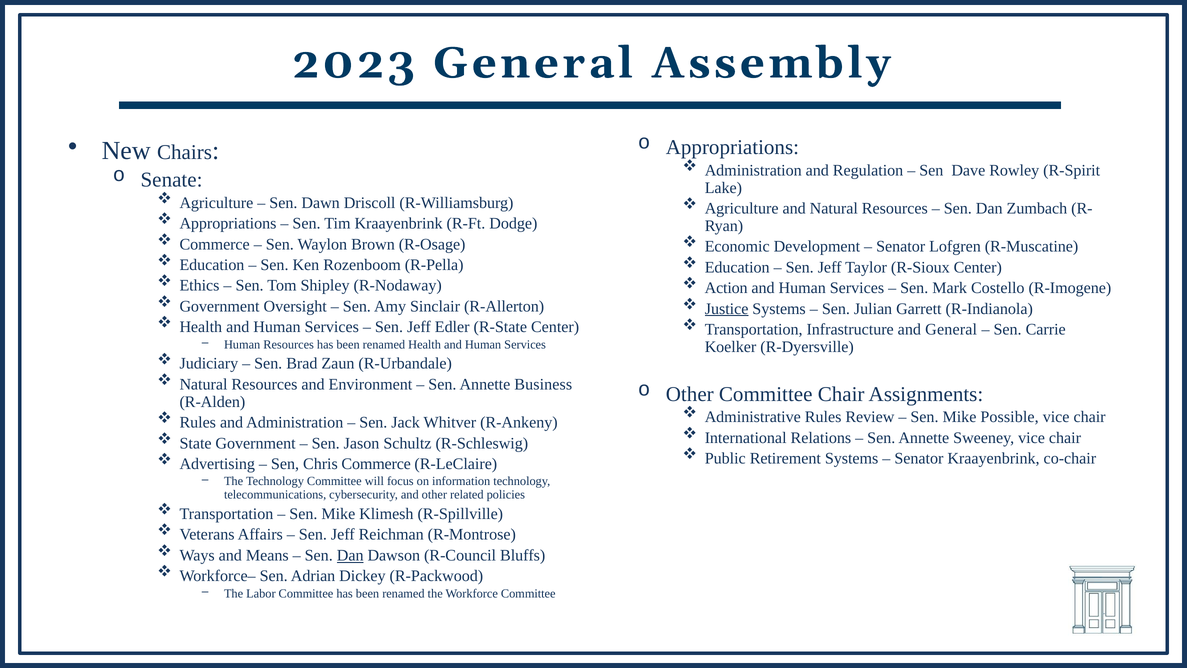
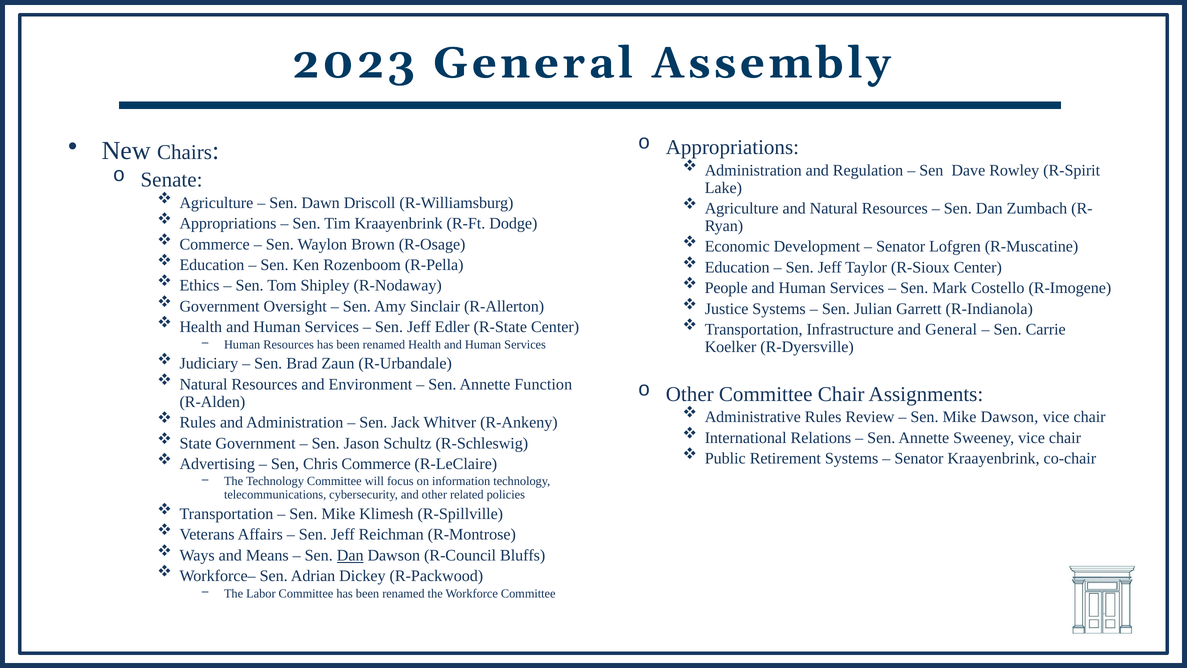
Action: Action -> People
Justice underline: present -> none
Business: Business -> Function
Mike Possible: Possible -> Dawson
